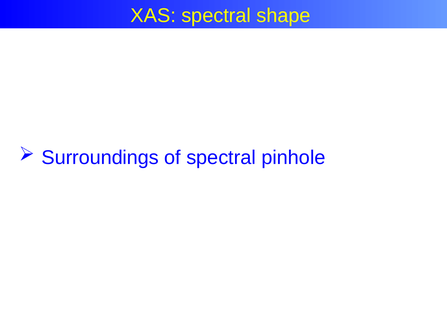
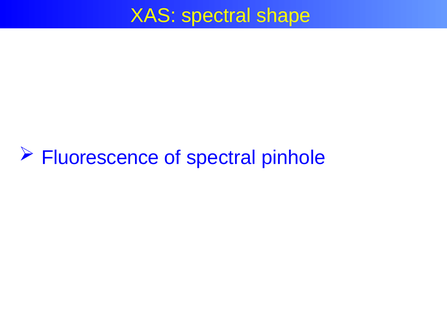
Surroundings: Surroundings -> Fluorescence
